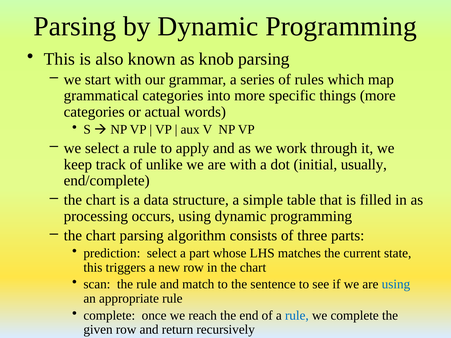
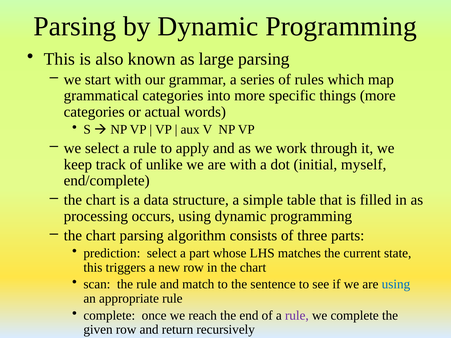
knob: knob -> large
usually: usually -> myself
rule at (297, 316) colour: blue -> purple
